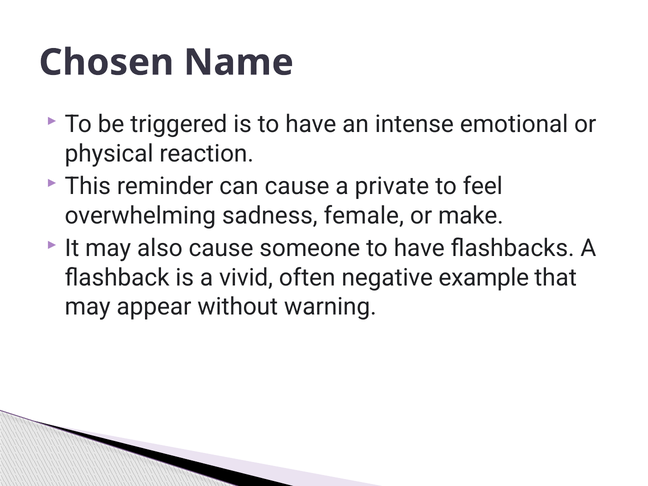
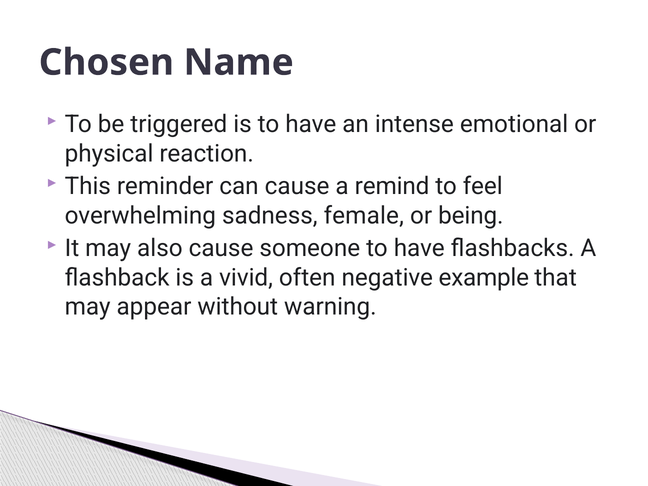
private: private -> remind
make: make -> being
